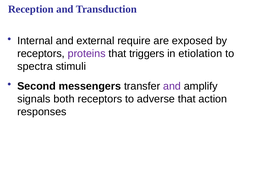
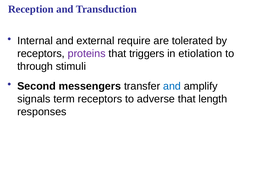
exposed: exposed -> tolerated
spectra: spectra -> through
and at (172, 86) colour: purple -> blue
both: both -> term
action: action -> length
